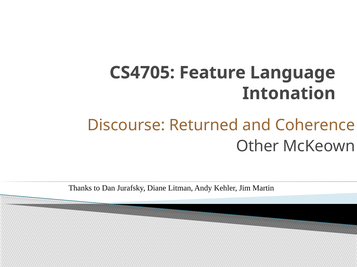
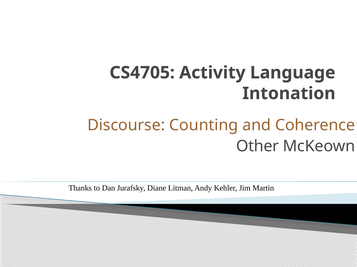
Feature: Feature -> Activity
Returned: Returned -> Counting
